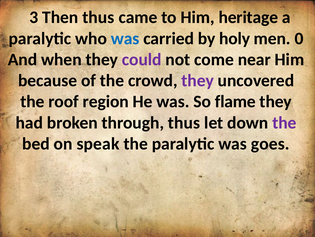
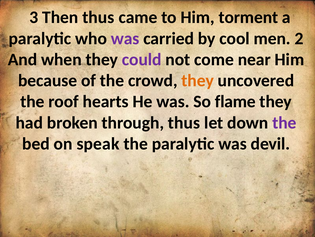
heritage: heritage -> torment
was at (125, 38) colour: blue -> purple
holy: holy -> cool
0: 0 -> 2
they at (198, 80) colour: purple -> orange
region: region -> hearts
goes: goes -> devil
